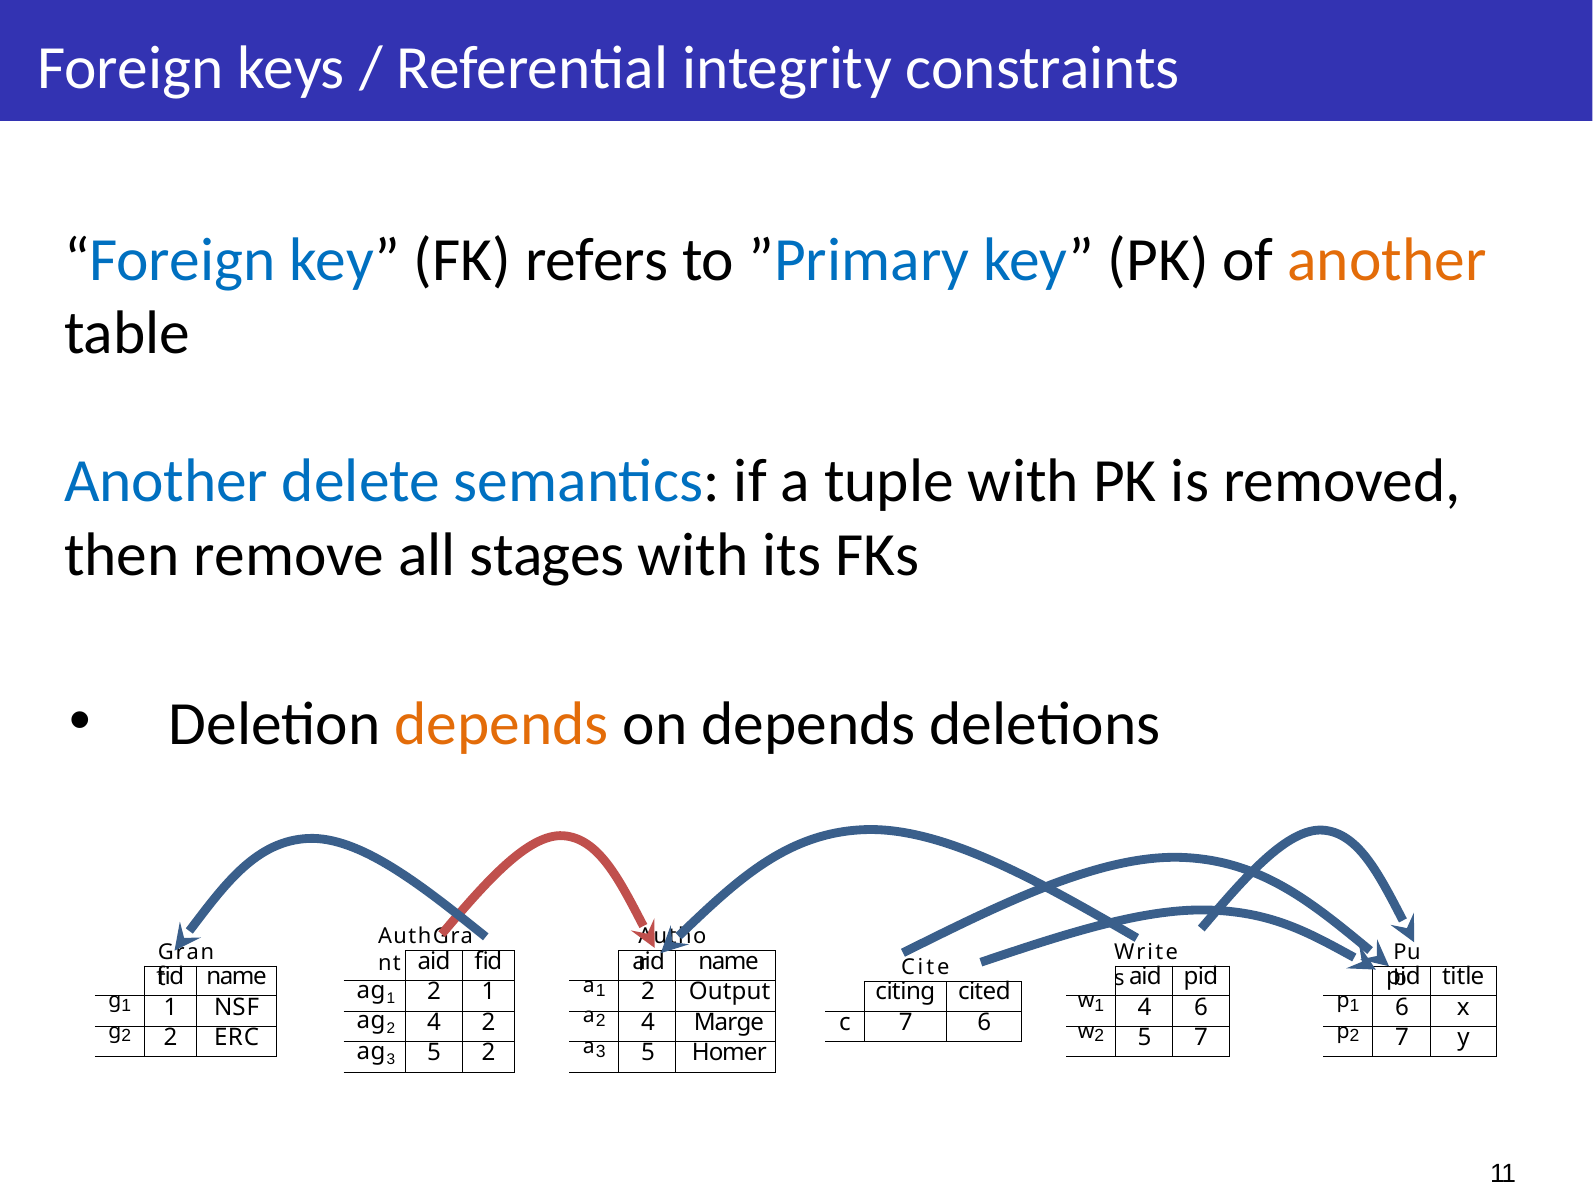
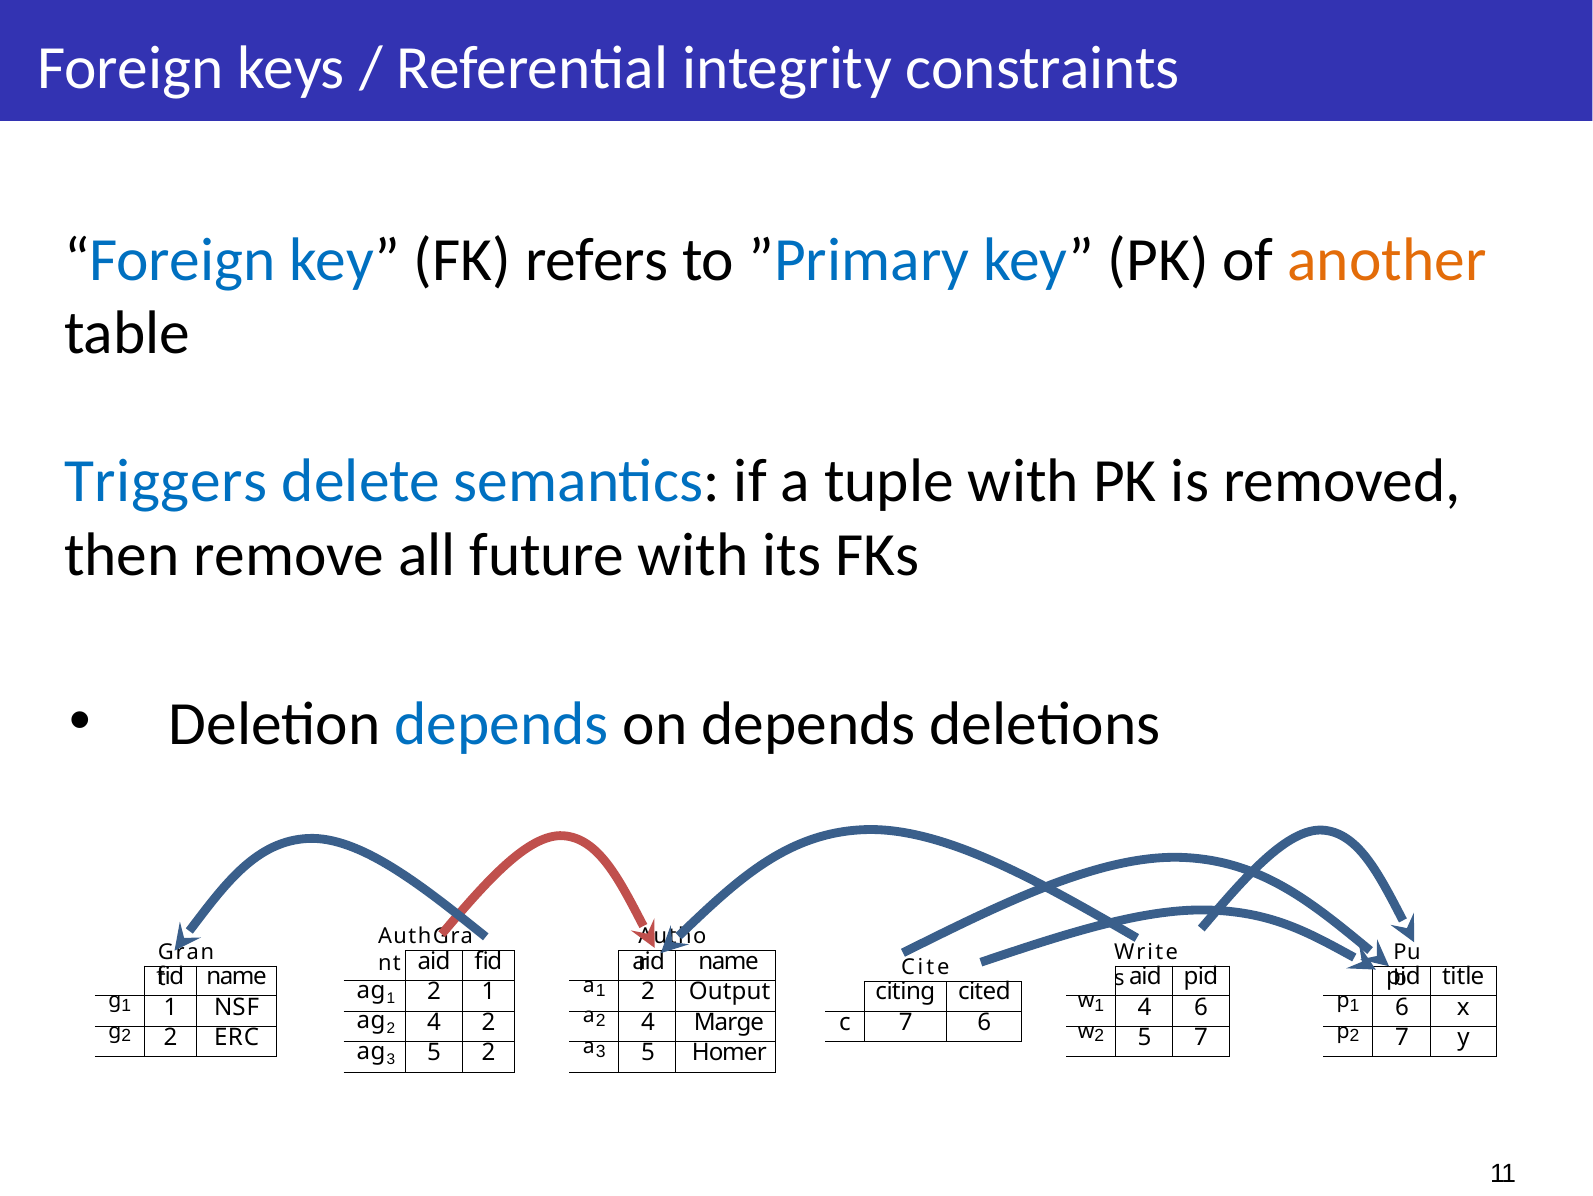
Another at (166, 481): Another -> Triggers
stages: stages -> future
depends at (502, 724) colour: orange -> blue
